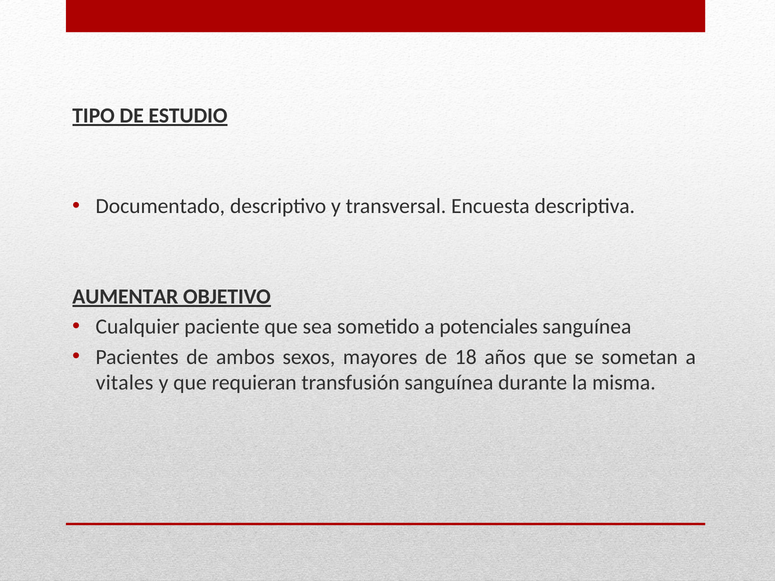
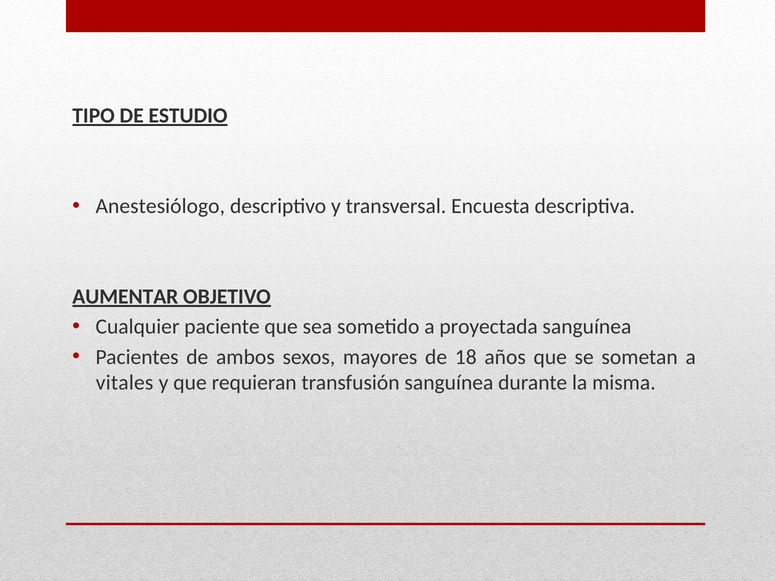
Documentado: Documentado -> Anestesiólogo
potenciales: potenciales -> proyectada
